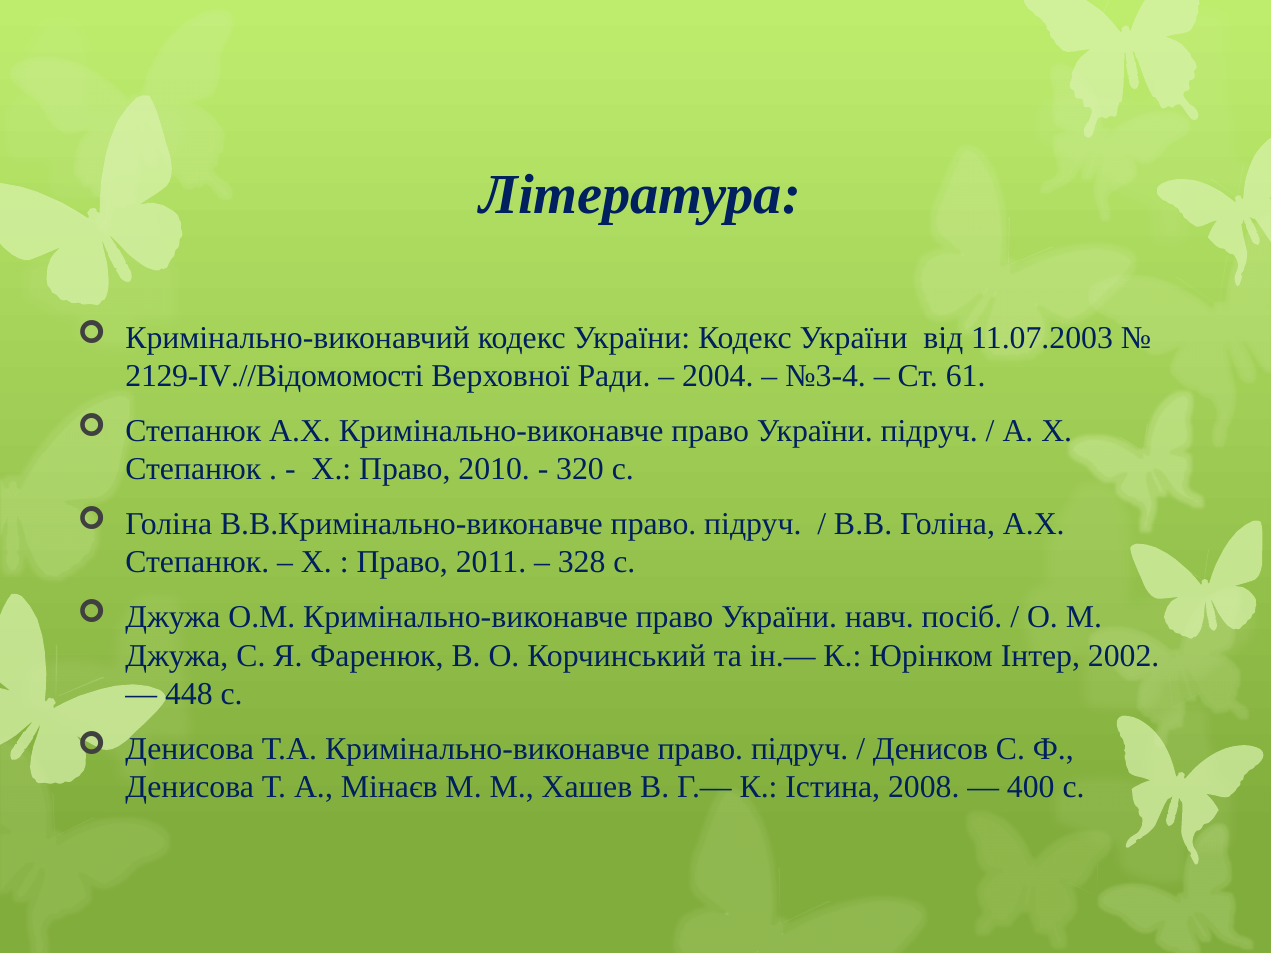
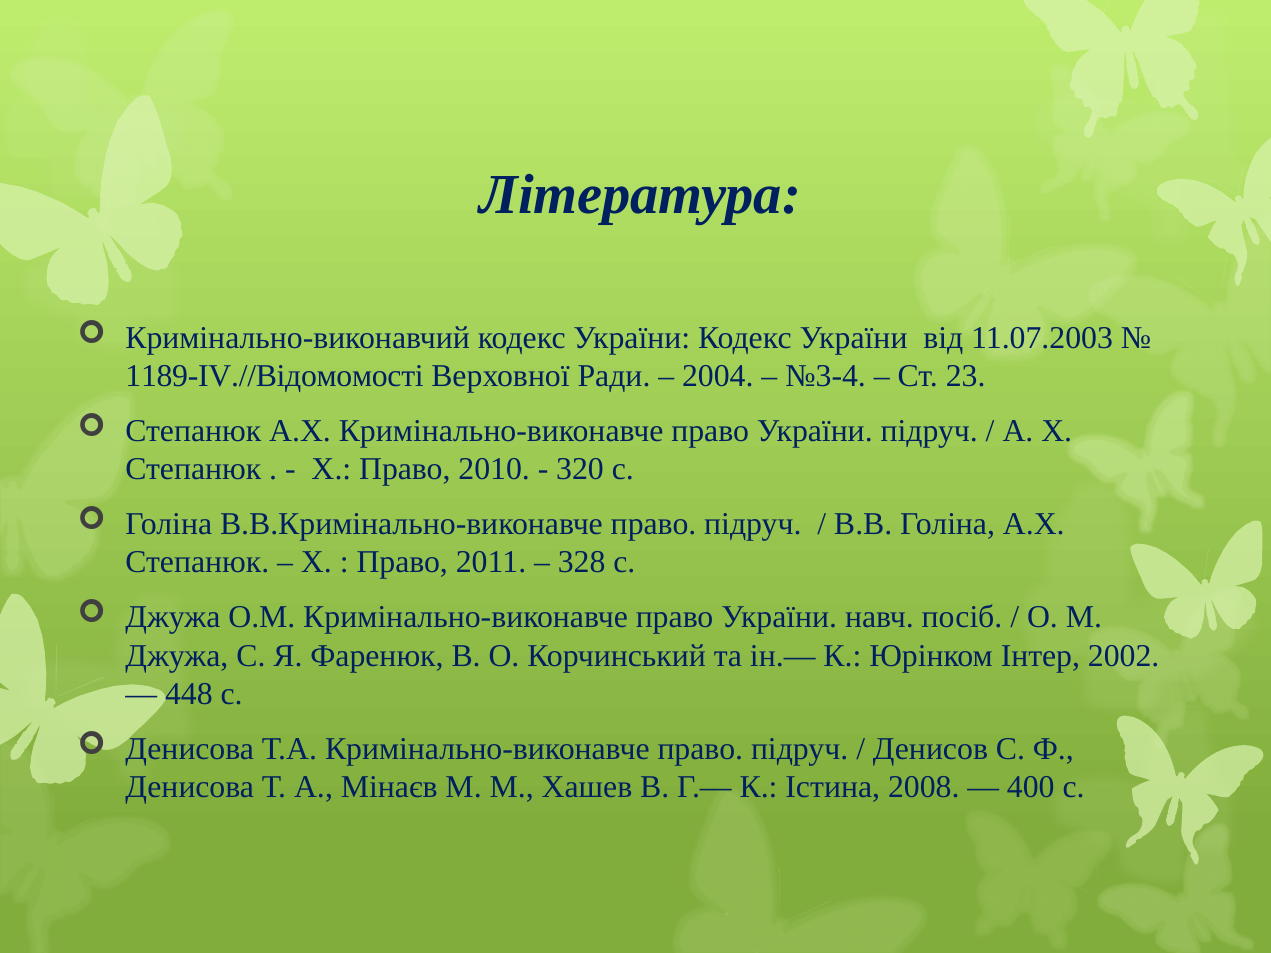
2129-IV.//Відомомості: 2129-IV.//Відомомості -> 1189-IV.//Відомомості
61: 61 -> 23
